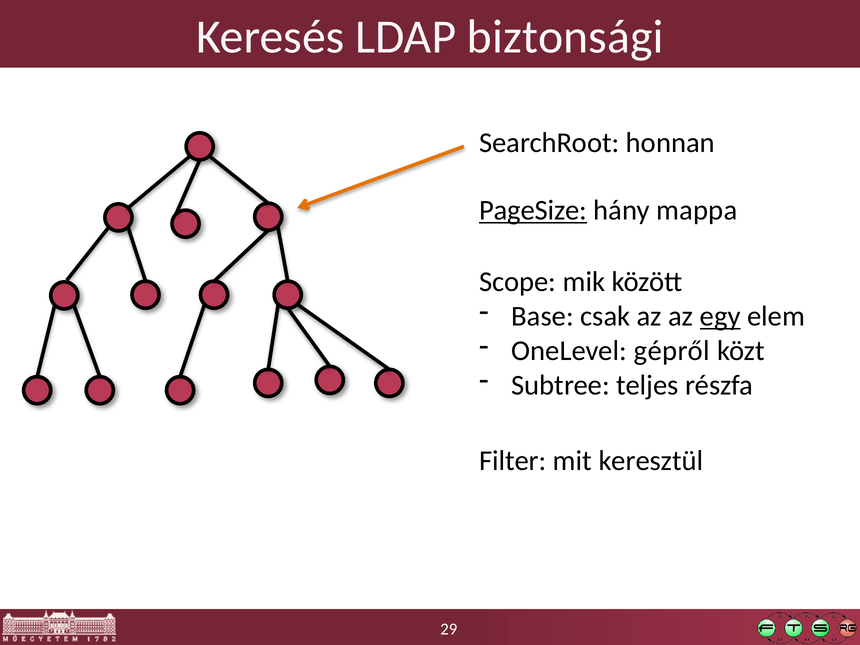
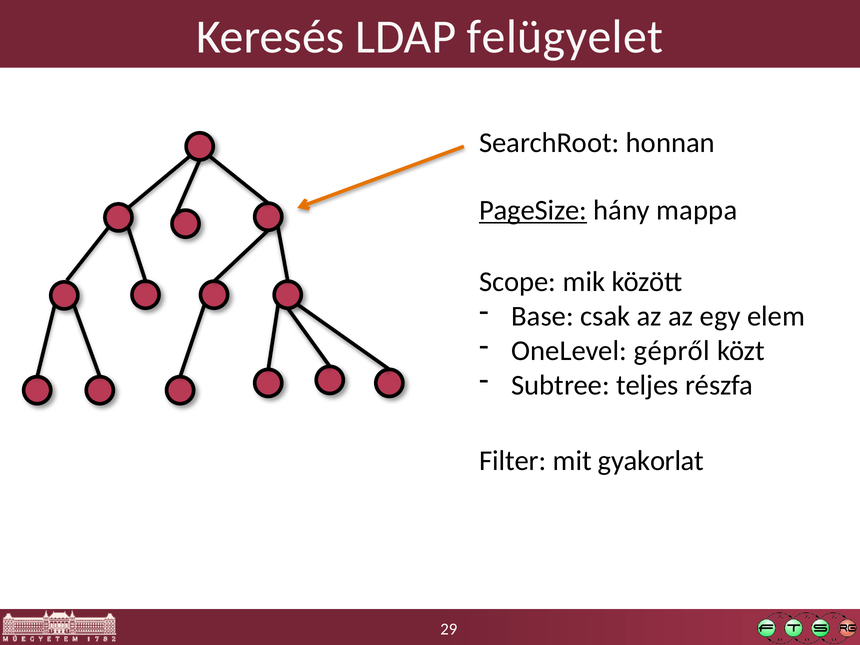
biztonsági: biztonsági -> felügyelet
egy underline: present -> none
keresztül: keresztül -> gyakorlat
